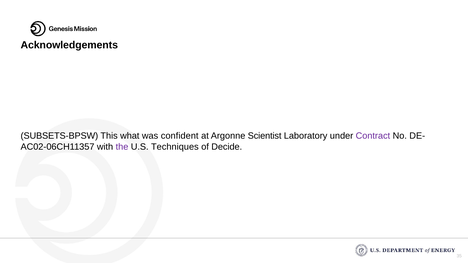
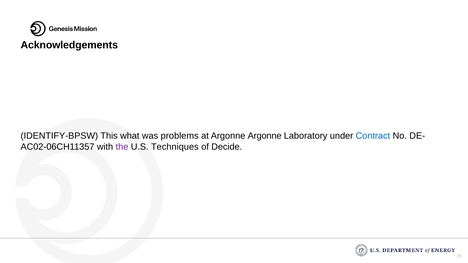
SUBSETS-BPSW: SUBSETS-BPSW -> IDENTIFY-BPSW
confident: confident -> problems
Argonne Scientist: Scientist -> Argonne
Contract colour: purple -> blue
